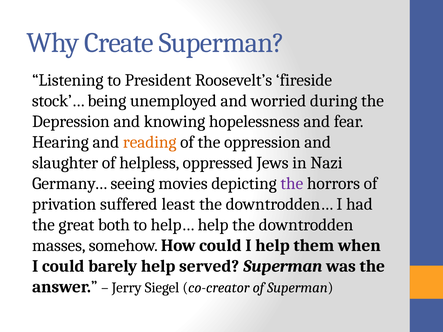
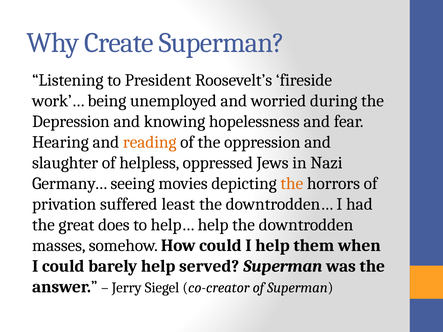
stock’…: stock’… -> work’…
the at (292, 184) colour: purple -> orange
both: both -> does
